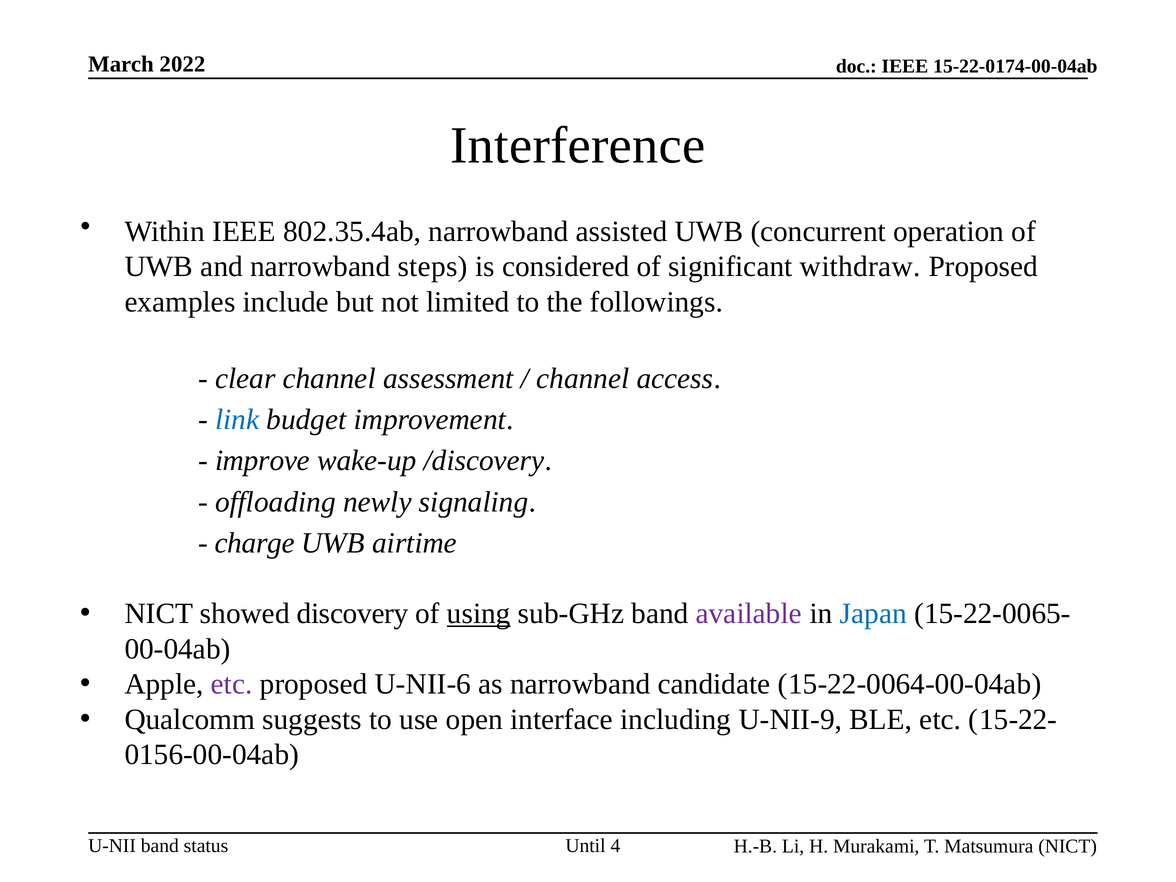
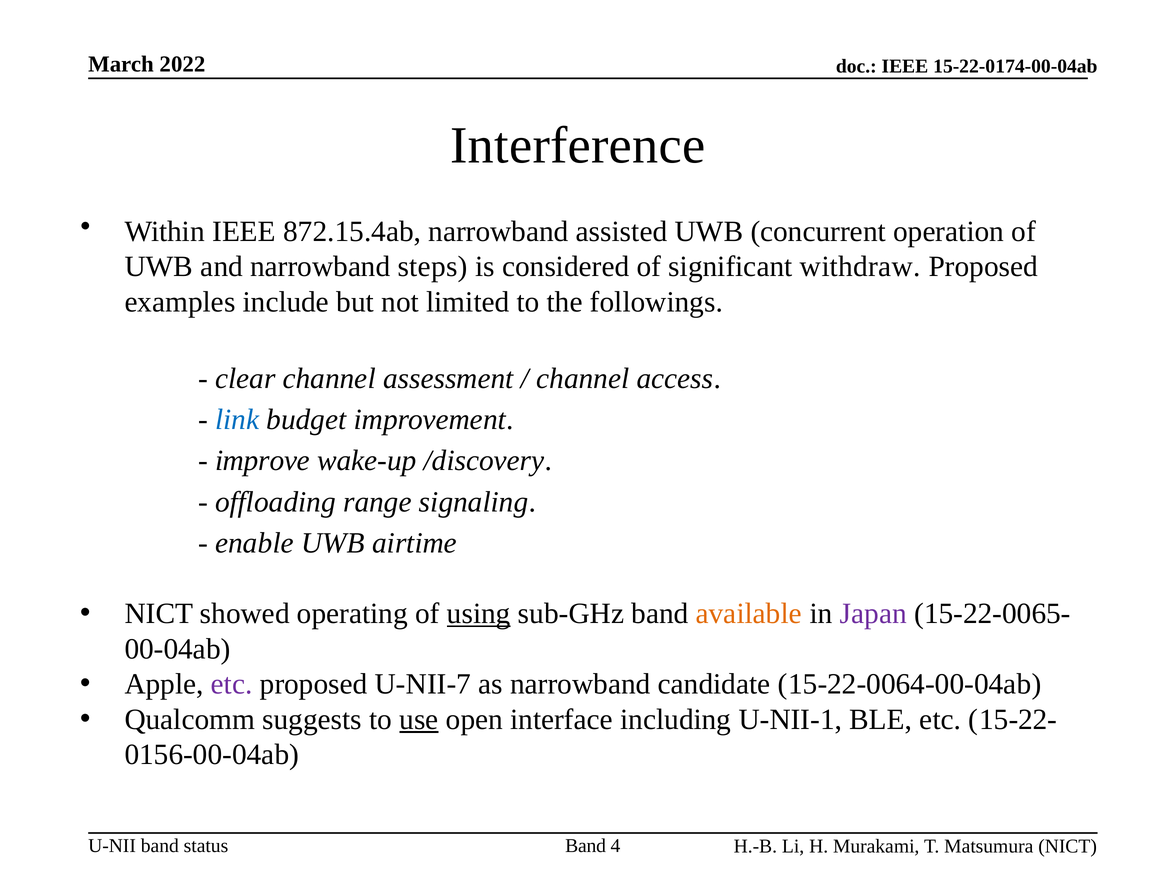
802.35.4ab: 802.35.4ab -> 872.15.4ab
newly: newly -> range
charge: charge -> enable
discovery: discovery -> operating
available colour: purple -> orange
Japan colour: blue -> purple
U-NII-6: U-NII-6 -> U-NII-7
use underline: none -> present
U-NII-9: U-NII-9 -> U-NII-1
Until at (585, 846): Until -> Band
